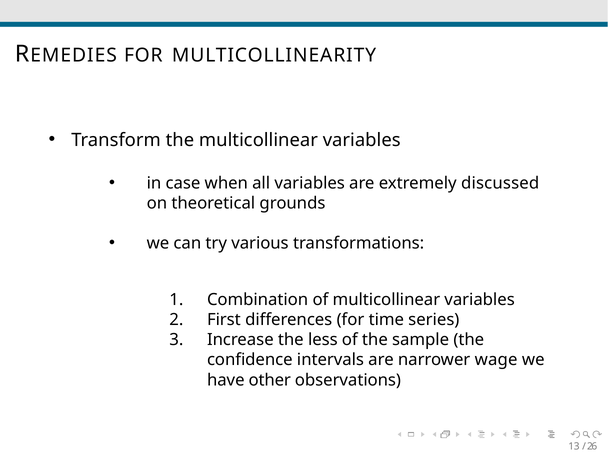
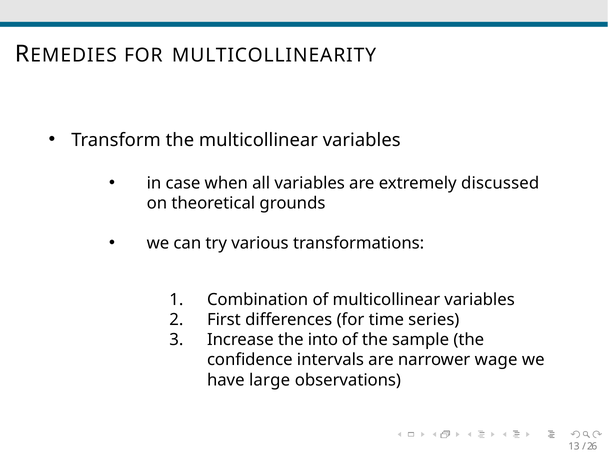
less: less -> into
other: other -> large
